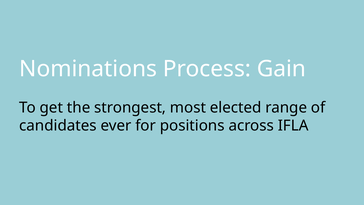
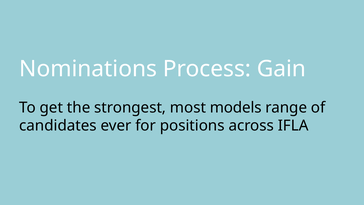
elected: elected -> models
